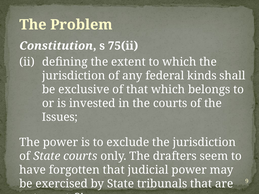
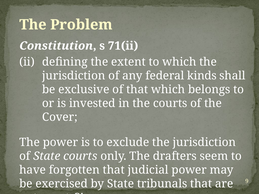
75(ii: 75(ii -> 71(ii
Issues: Issues -> Cover
